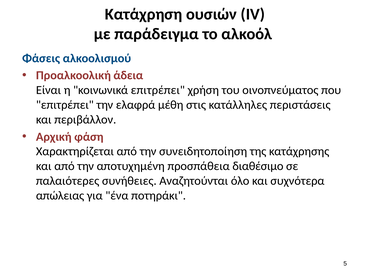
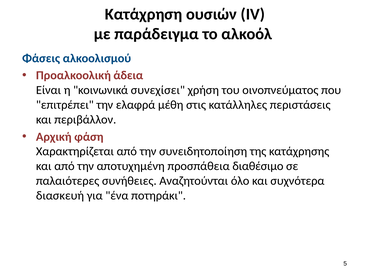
κοινωνικά επιτρέπει: επιτρέπει -> συνεχίσει
απώλειας: απώλειας -> διασκευή
